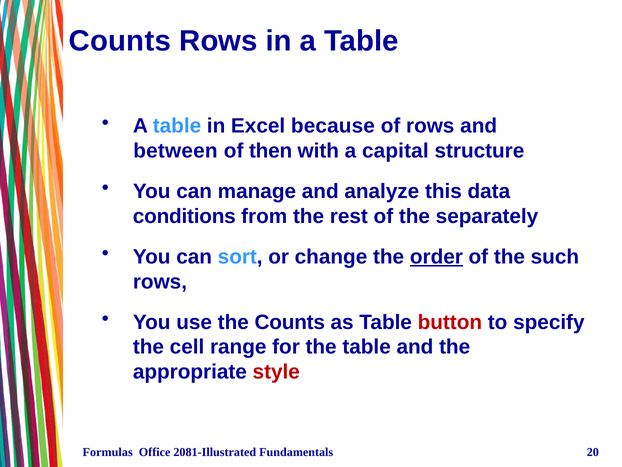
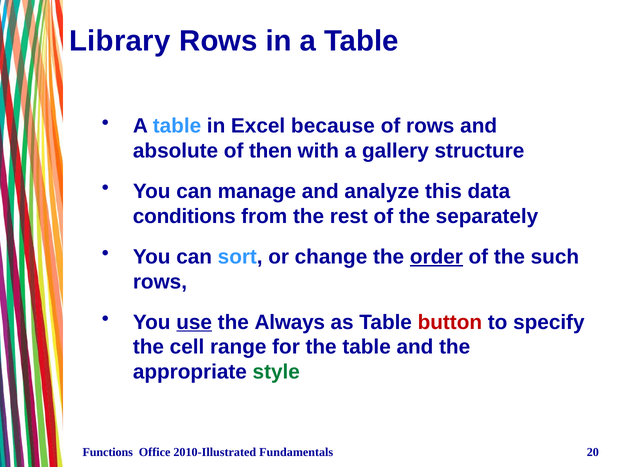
Counts at (120, 41): Counts -> Library
between: between -> absolute
capital: capital -> gallery
use underline: none -> present
the Counts: Counts -> Always
style colour: red -> green
Formulas: Formulas -> Functions
2081-Illustrated: 2081-Illustrated -> 2010-Illustrated
